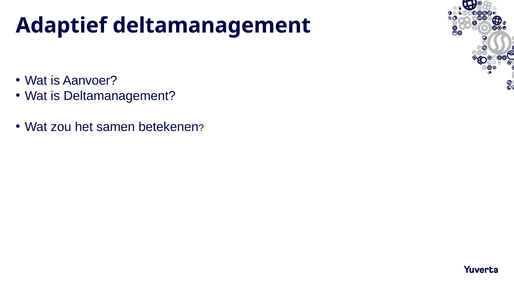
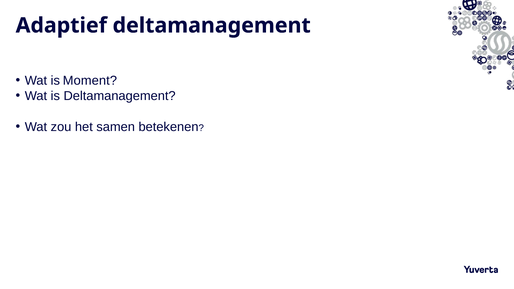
Aanvoer: Aanvoer -> Moment
